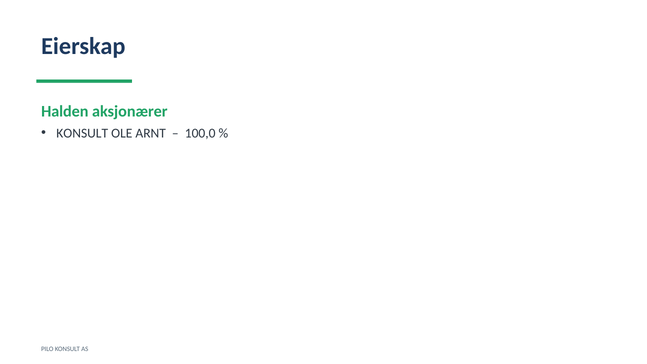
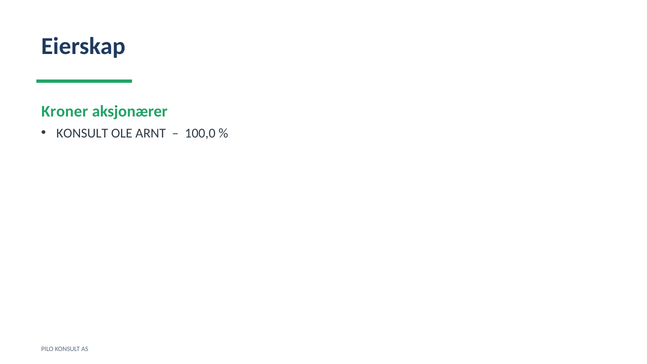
Halden: Halden -> Kroner
